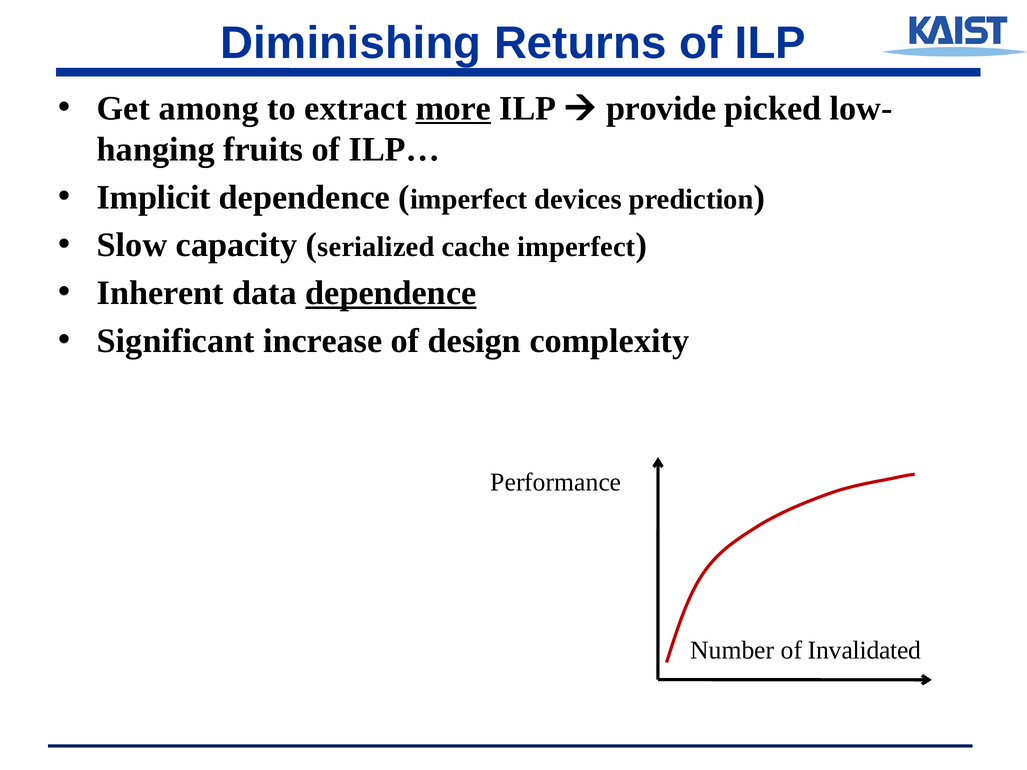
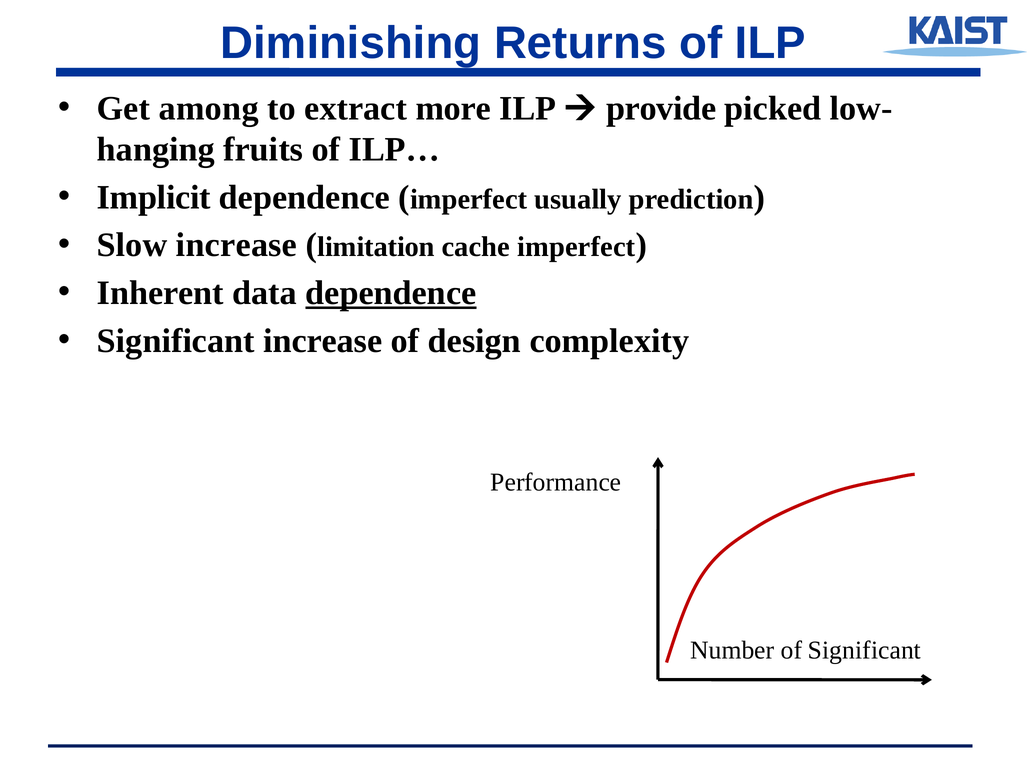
more underline: present -> none
devices: devices -> usually
Slow capacity: capacity -> increase
serialized: serialized -> limitation
of Invalidated: Invalidated -> Significant
